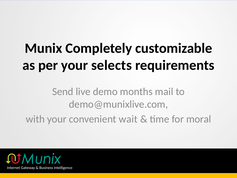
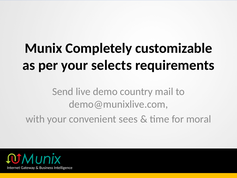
months: months -> country
wait: wait -> sees
